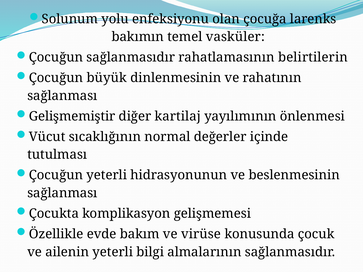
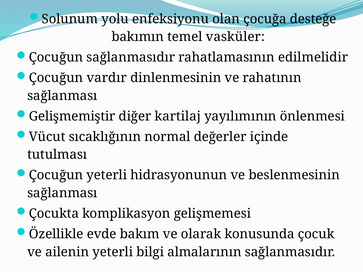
larenks: larenks -> desteğe
belirtilerin: belirtilerin -> edilmelidir
büyük: büyük -> vardır
virüse: virüse -> olarak
